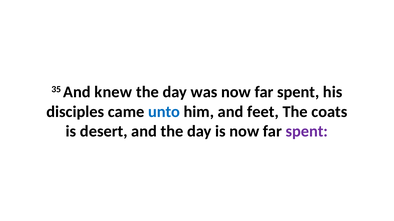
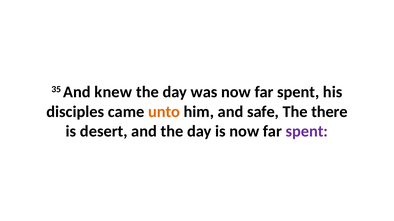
unto colour: blue -> orange
feet: feet -> safe
coats: coats -> there
